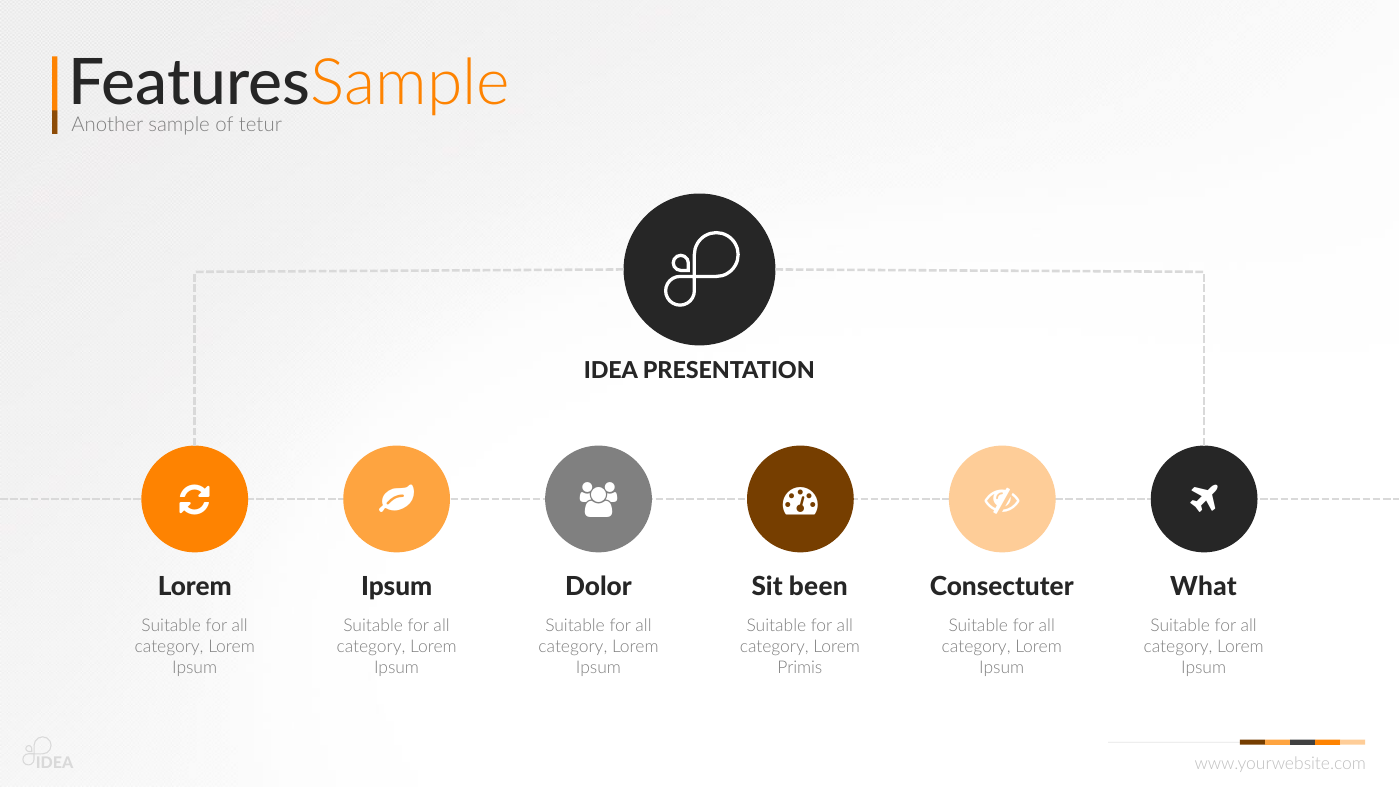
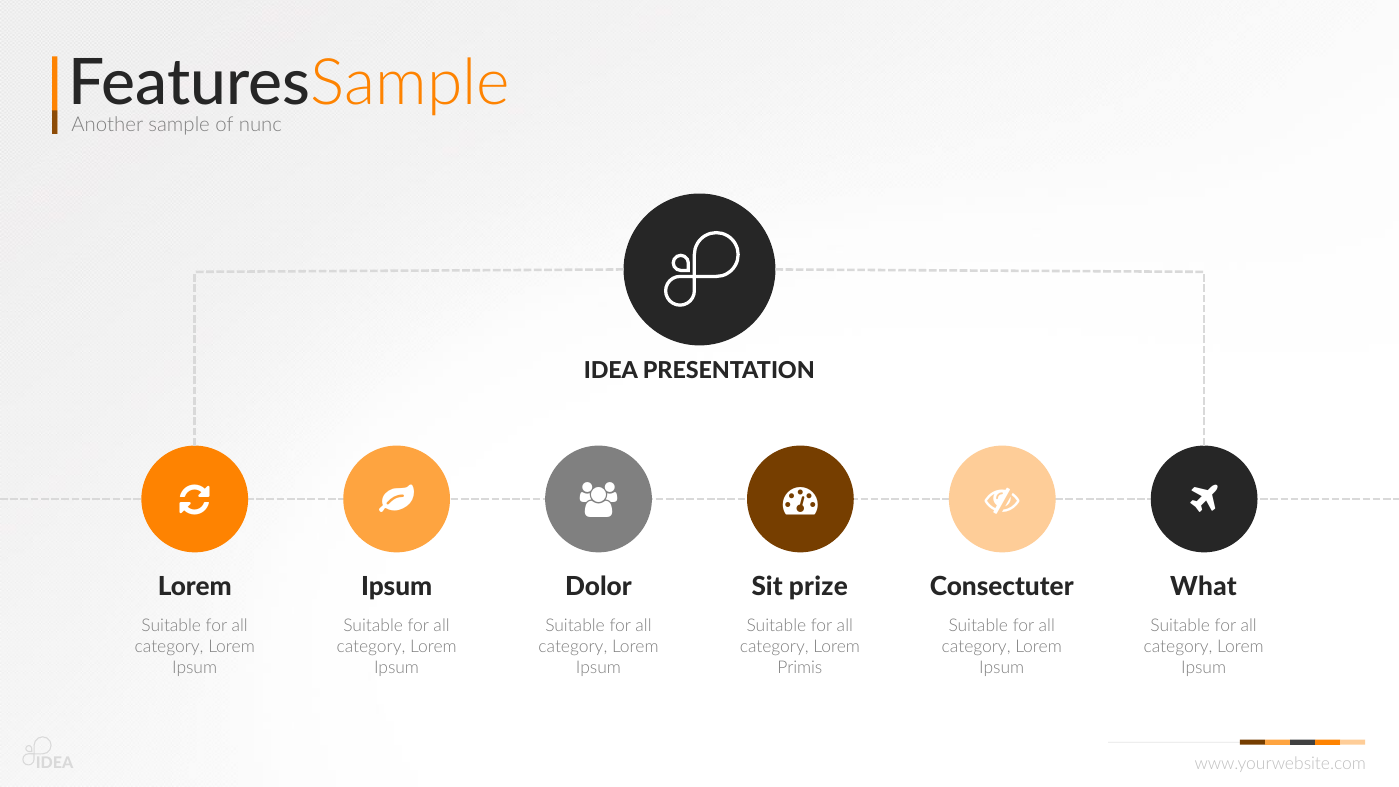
tetur: tetur -> nunc
been: been -> prize
